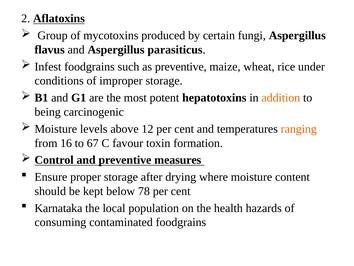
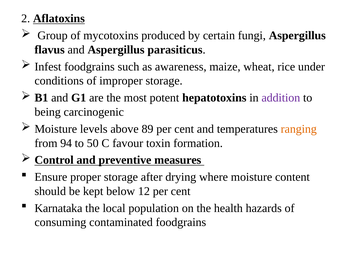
as preventive: preventive -> awareness
addition colour: orange -> purple
12: 12 -> 89
16: 16 -> 94
67: 67 -> 50
78: 78 -> 12
